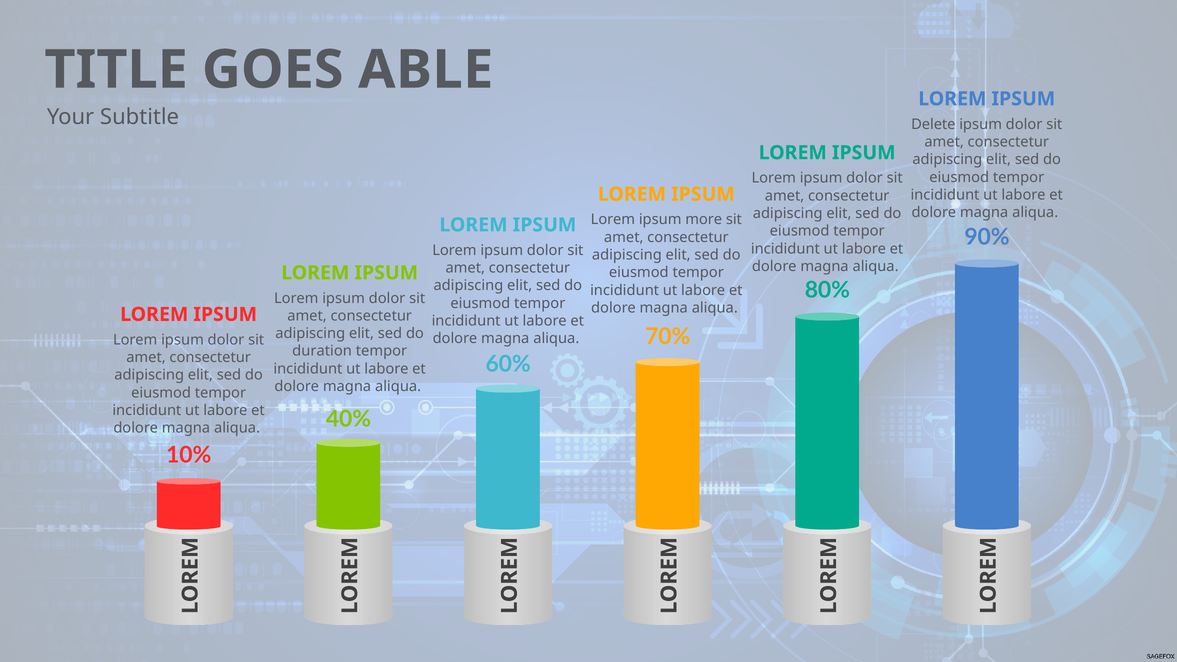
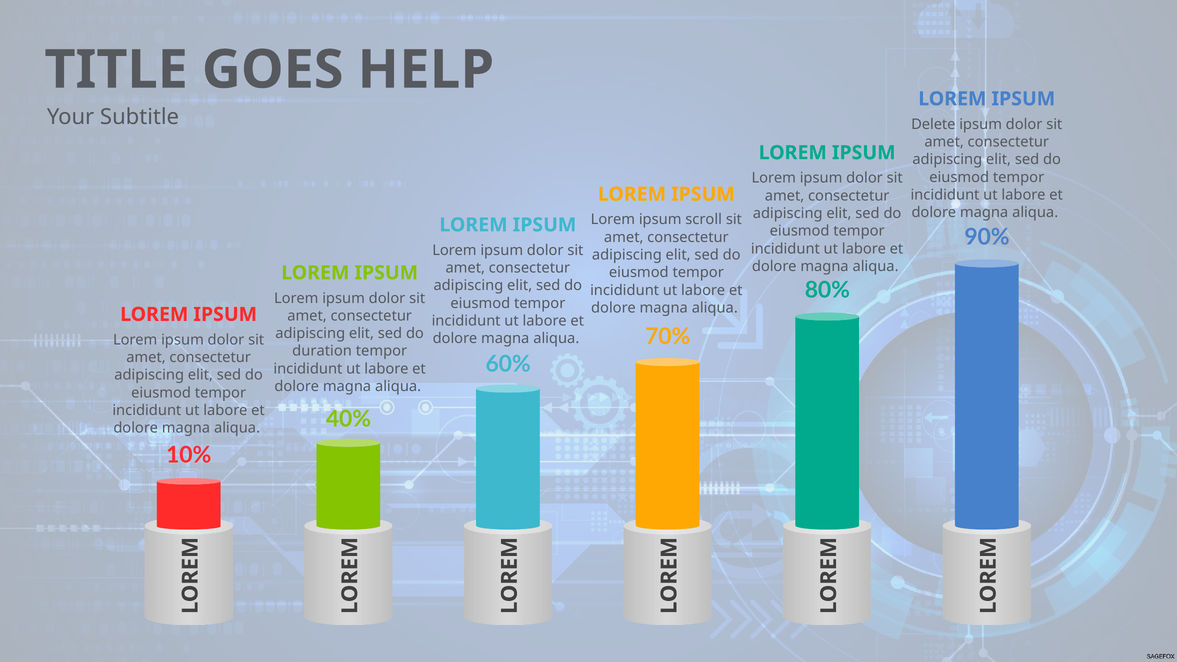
ABLE: ABLE -> HELP
more: more -> scroll
